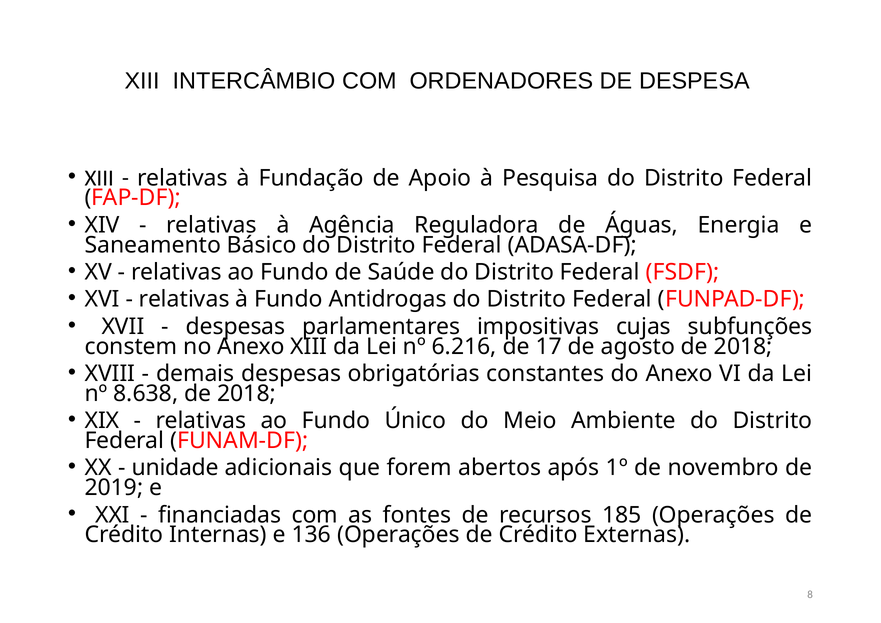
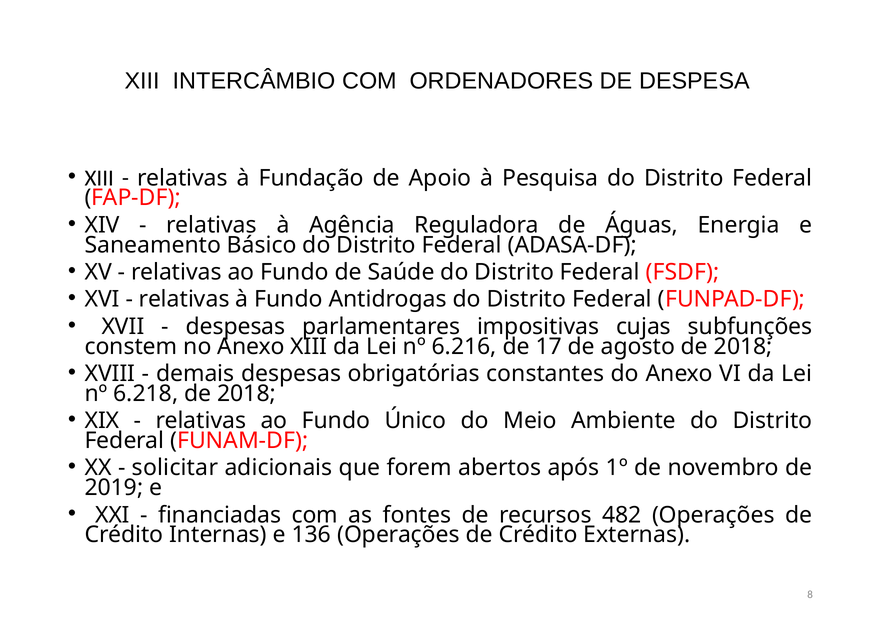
8.638: 8.638 -> 6.218
unidade: unidade -> solicitar
185: 185 -> 482
